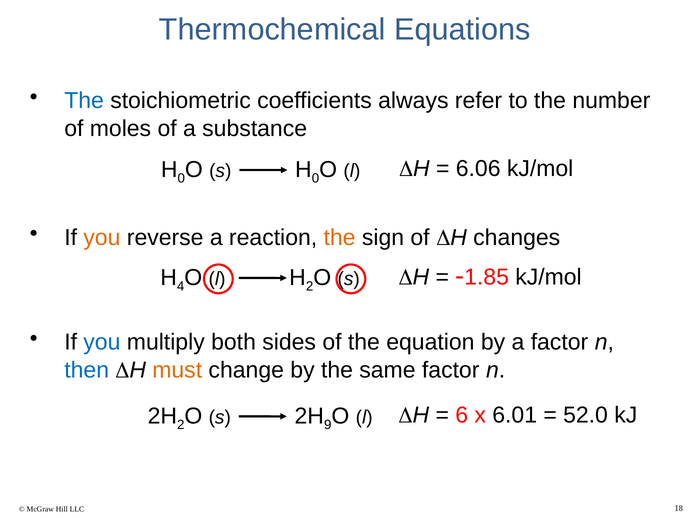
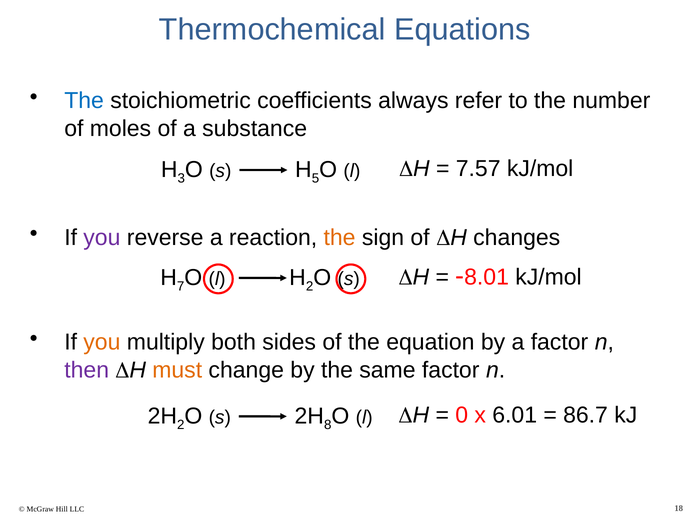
0 at (181, 178): 0 -> 3
0 at (316, 178): 0 -> 5
6.06: 6.06 -> 7.57
you at (102, 237) colour: orange -> purple
4: 4 -> 7
1.85: 1.85 -> 8.01
you at (102, 342) colour: blue -> orange
then colour: blue -> purple
9: 9 -> 8
6: 6 -> 0
52.0: 52.0 -> 86.7
